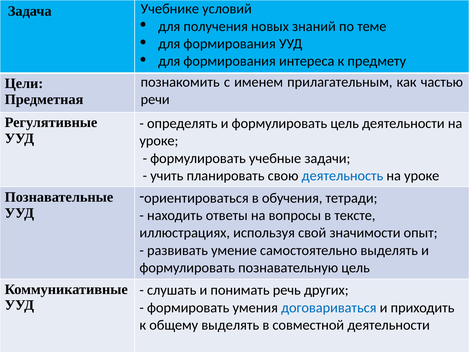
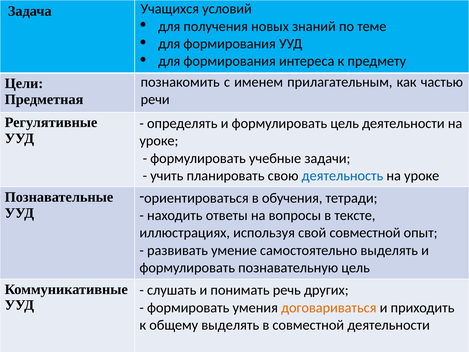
Учебнике: Учебнике -> Учащихся
свой значимости: значимости -> совместной
договариваться colour: blue -> orange
